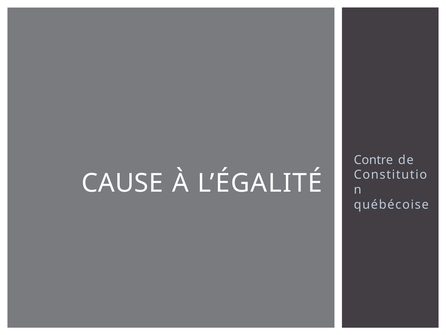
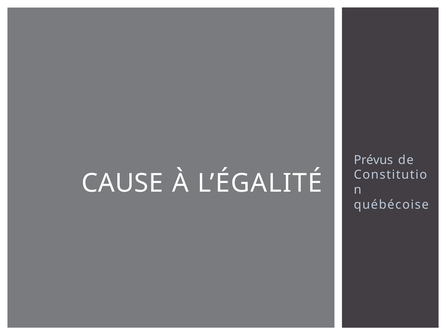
Contre: Contre -> Prévus
